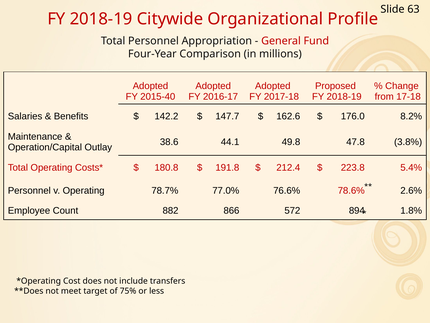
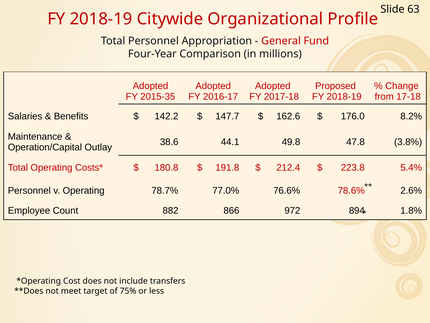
2015-40: 2015-40 -> 2015-35
572: 572 -> 972
